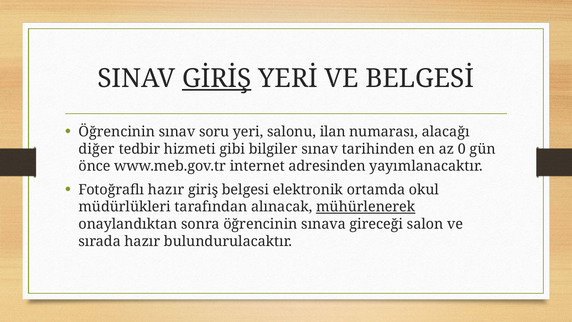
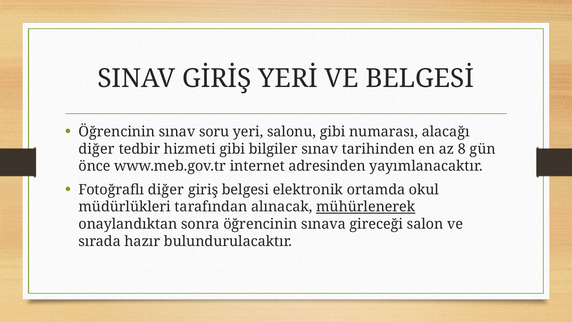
GİRİŞ underline: present -> none
salonu ilan: ilan -> gibi
0: 0 -> 8
Fotoğraflı hazır: hazır -> diğer
